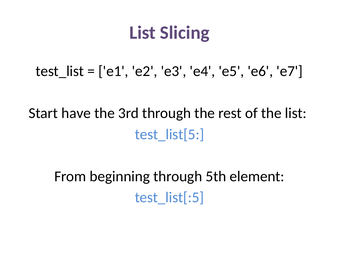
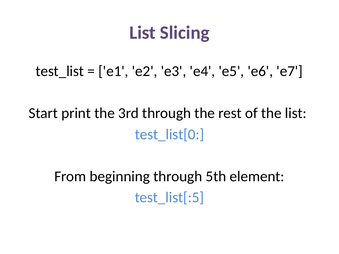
have: have -> print
test_list[5: test_list[5 -> test_list[0
